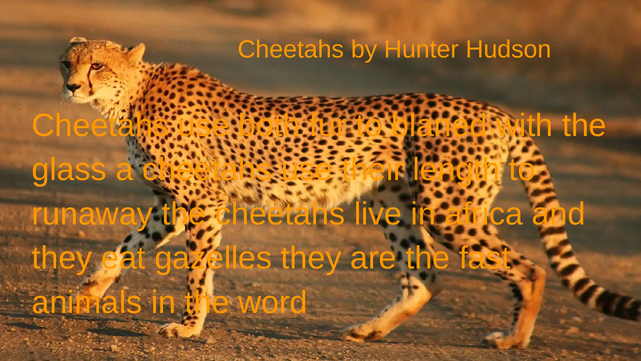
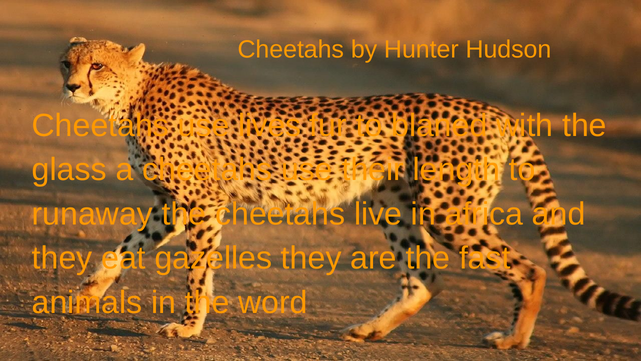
both: both -> lives
